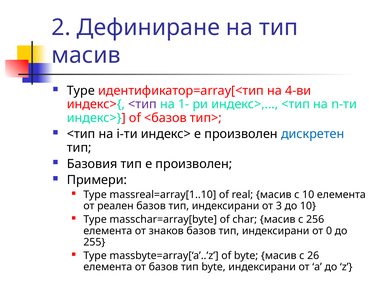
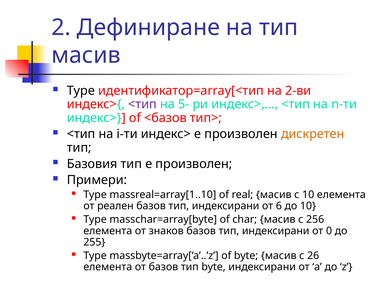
4-ви: 4-ви -> 2-ви
1-: 1- -> 5-
дискретен colour: blue -> orange
3: 3 -> 6
